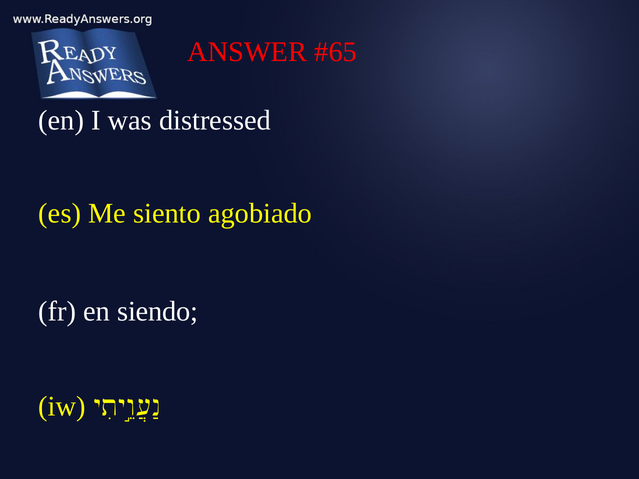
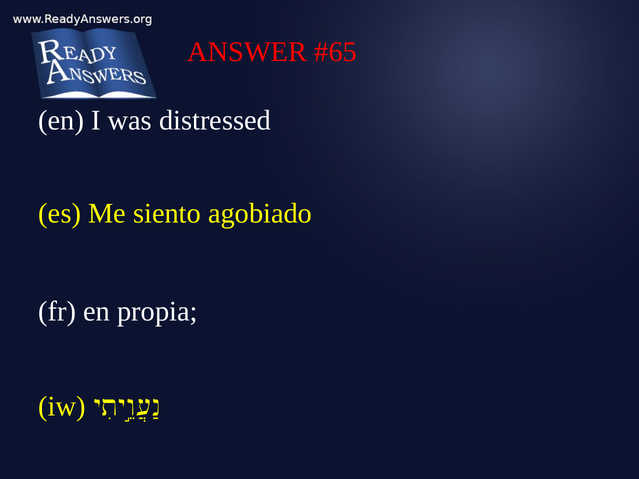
siendo: siendo -> propia
